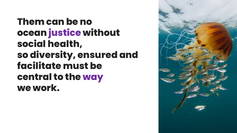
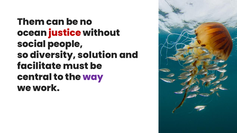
justice colour: purple -> red
health: health -> people
ensured: ensured -> solution
